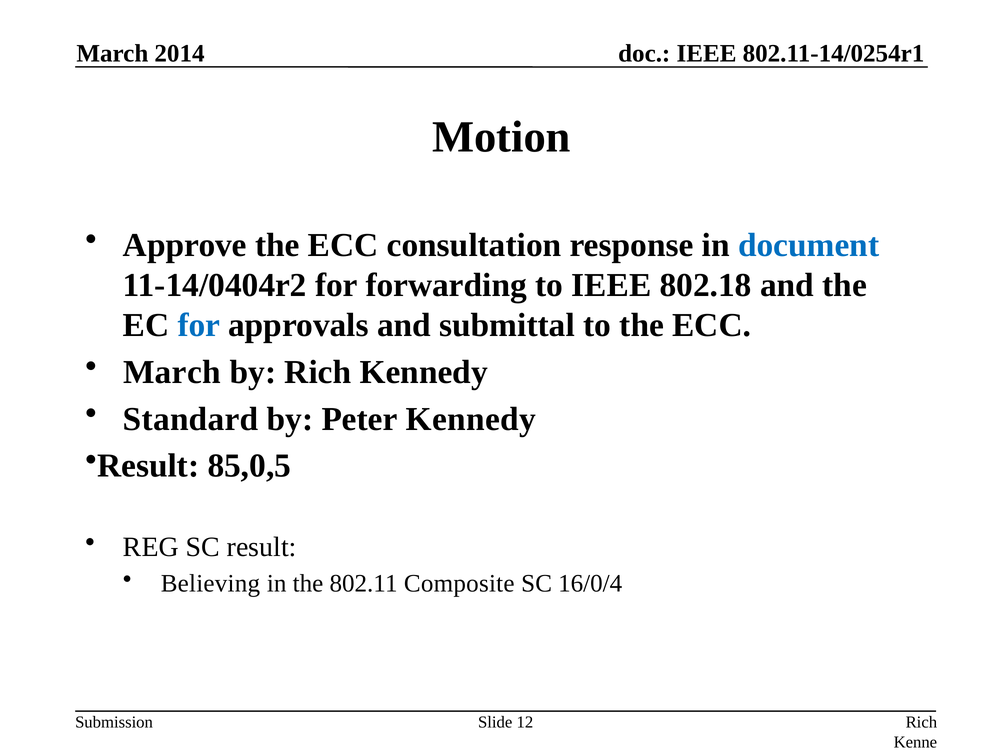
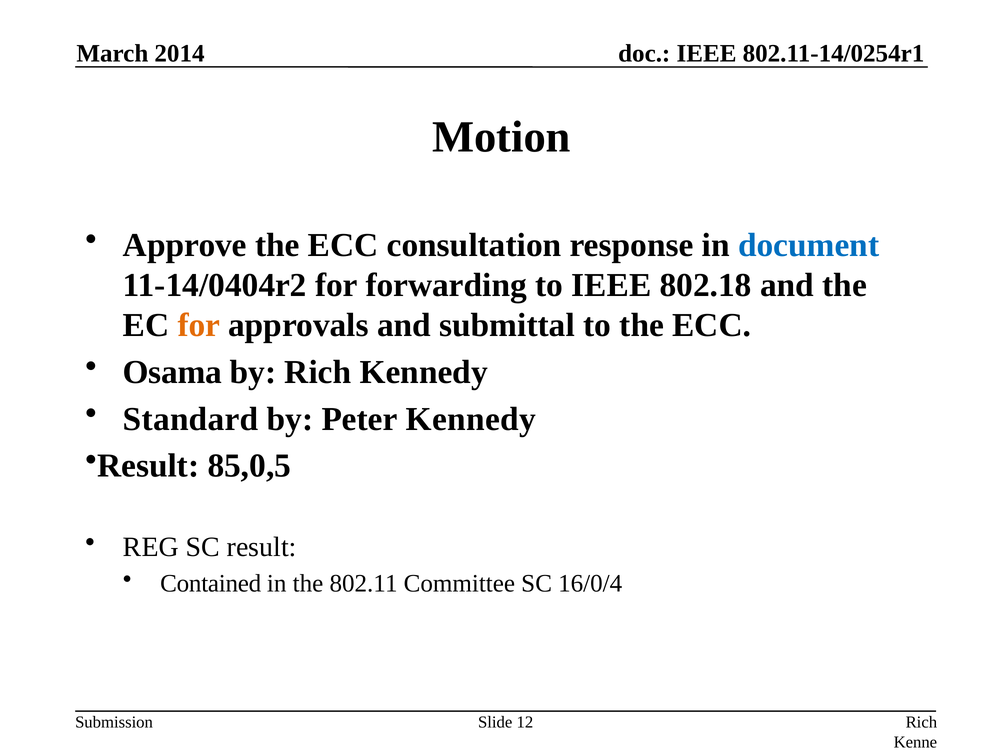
for at (199, 325) colour: blue -> orange
March at (172, 372): March -> Osama
Believing: Believing -> Contained
Composite: Composite -> Committee
